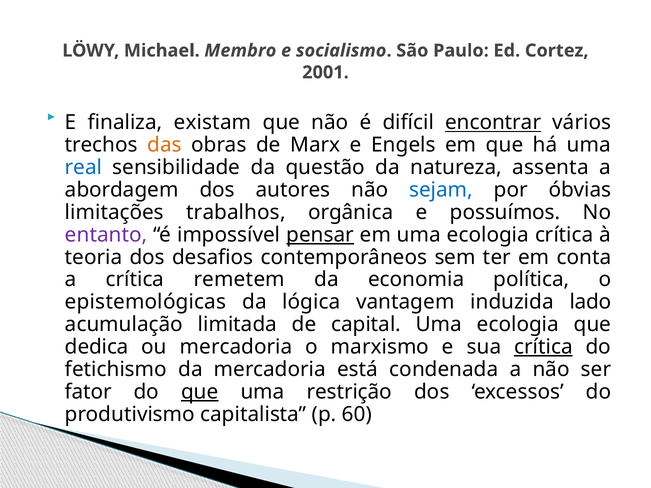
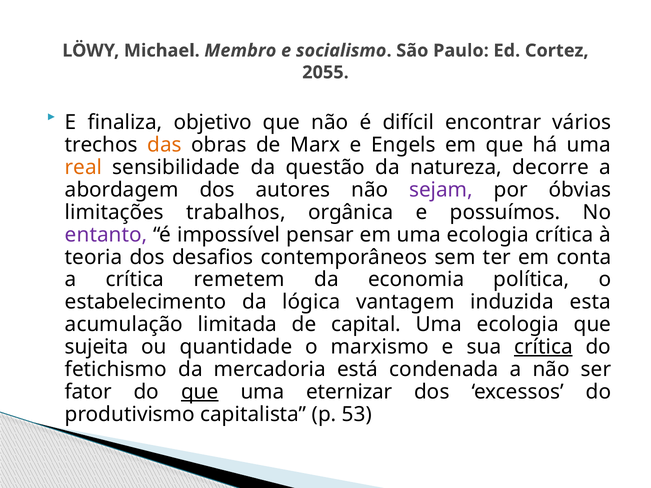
2001: 2001 -> 2055
existam: existam -> objetivo
encontrar underline: present -> none
real colour: blue -> orange
assenta: assenta -> decorre
sejam colour: blue -> purple
pensar underline: present -> none
epistemológicas: epistemológicas -> estabelecimento
lado: lado -> esta
dedica: dedica -> sujeita
ou mercadoria: mercadoria -> quantidade
restrição: restrição -> eternizar
60: 60 -> 53
